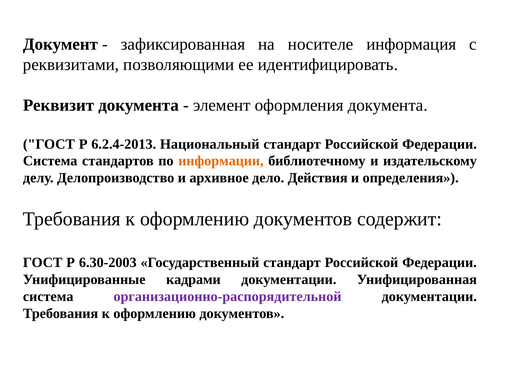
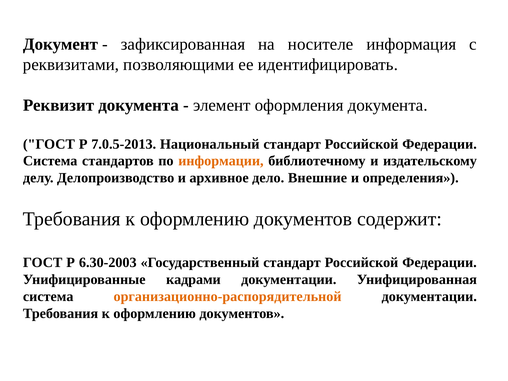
6.2.4-2013: 6.2.4-2013 -> 7.0.5-2013
Действия: Действия -> Внешние
организационно-распорядительной colour: purple -> orange
